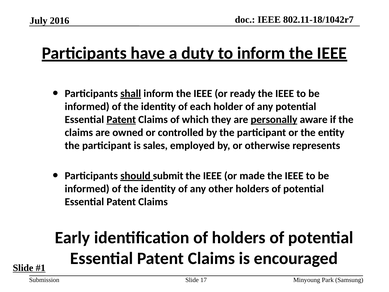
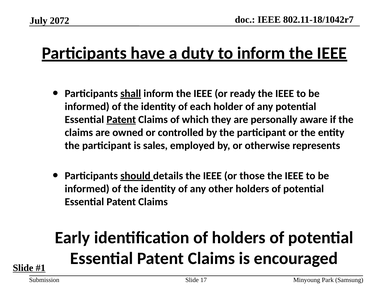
2016: 2016 -> 2072
personally underline: present -> none
submit: submit -> details
made: made -> those
